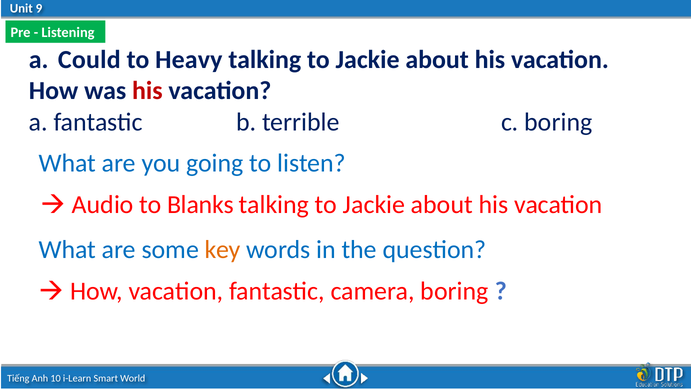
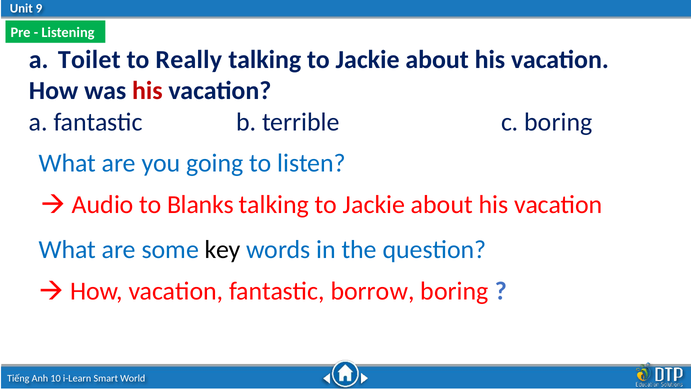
Could: Could -> Toilet
Heavy: Heavy -> Really
key colour: orange -> black
camera: camera -> borrow
